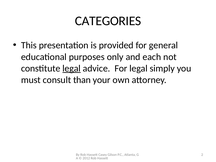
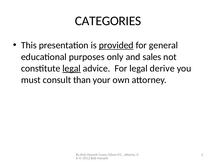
provided underline: none -> present
each: each -> sales
simply: simply -> derive
